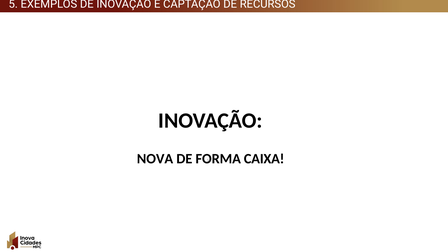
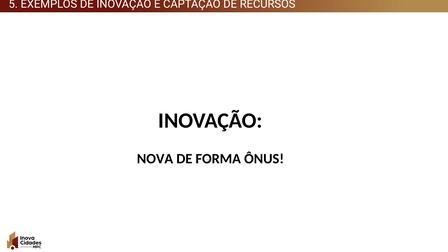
CAIXA: CAIXA -> ÔNUS
